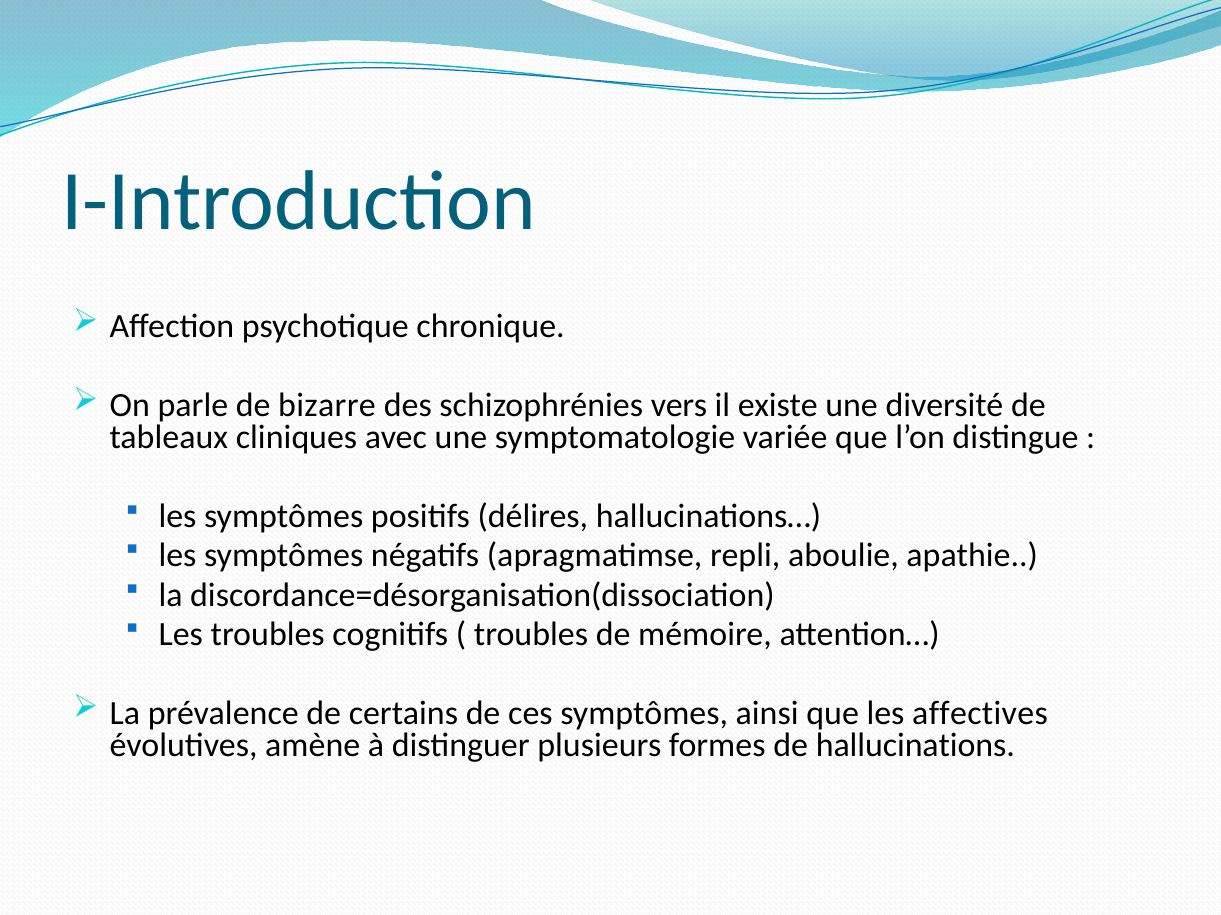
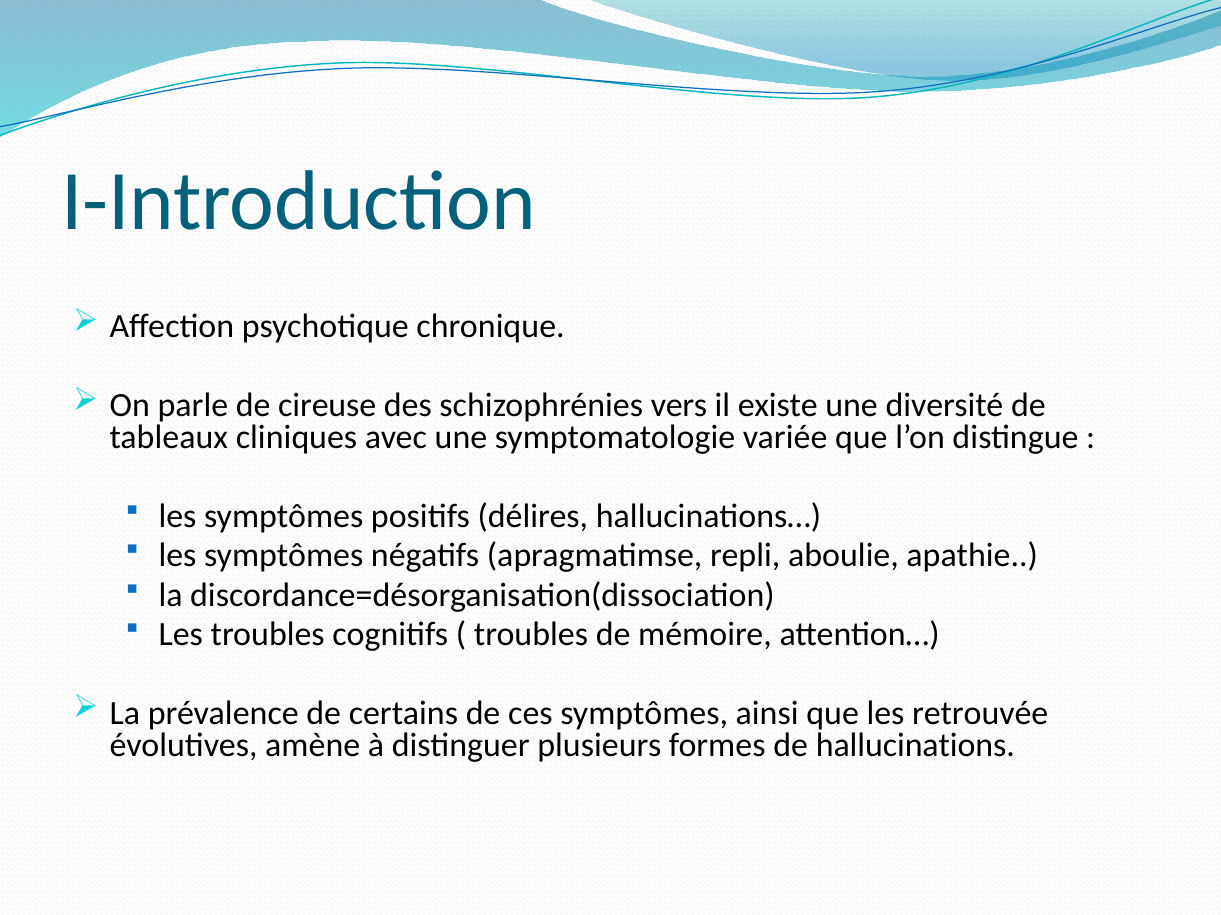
bizarre: bizarre -> cireuse
affectives: affectives -> retrouvée
